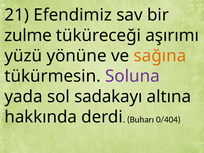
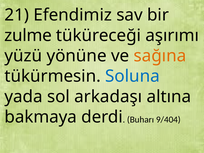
Soluna colour: purple -> blue
sadakayı: sadakayı -> arkadaşı
hakkında: hakkında -> bakmaya
0/404: 0/404 -> 9/404
